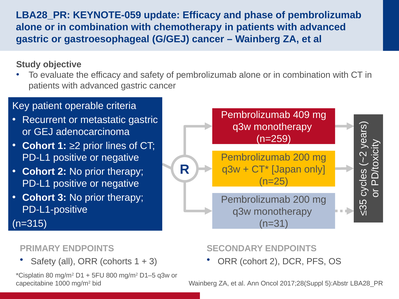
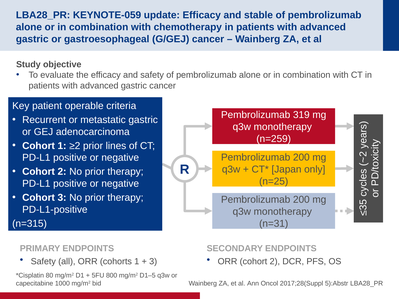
phase: phase -> stable
409: 409 -> 319
